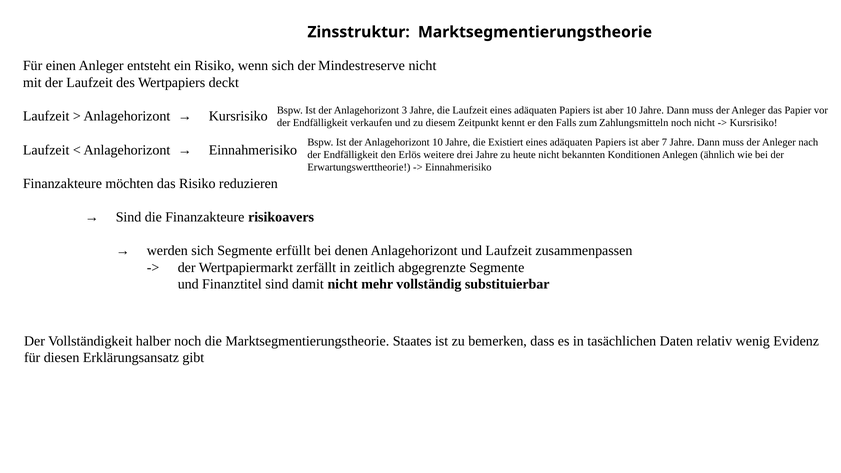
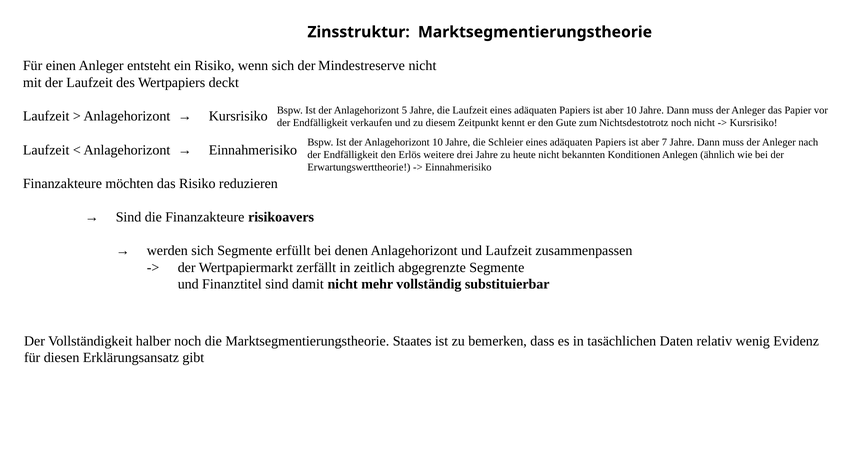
3: 3 -> 5
Falls: Falls -> Gute
Zahlungsmitteln: Zahlungsmitteln -> Nichtsdestotrotz
Existiert: Existiert -> Schleier
